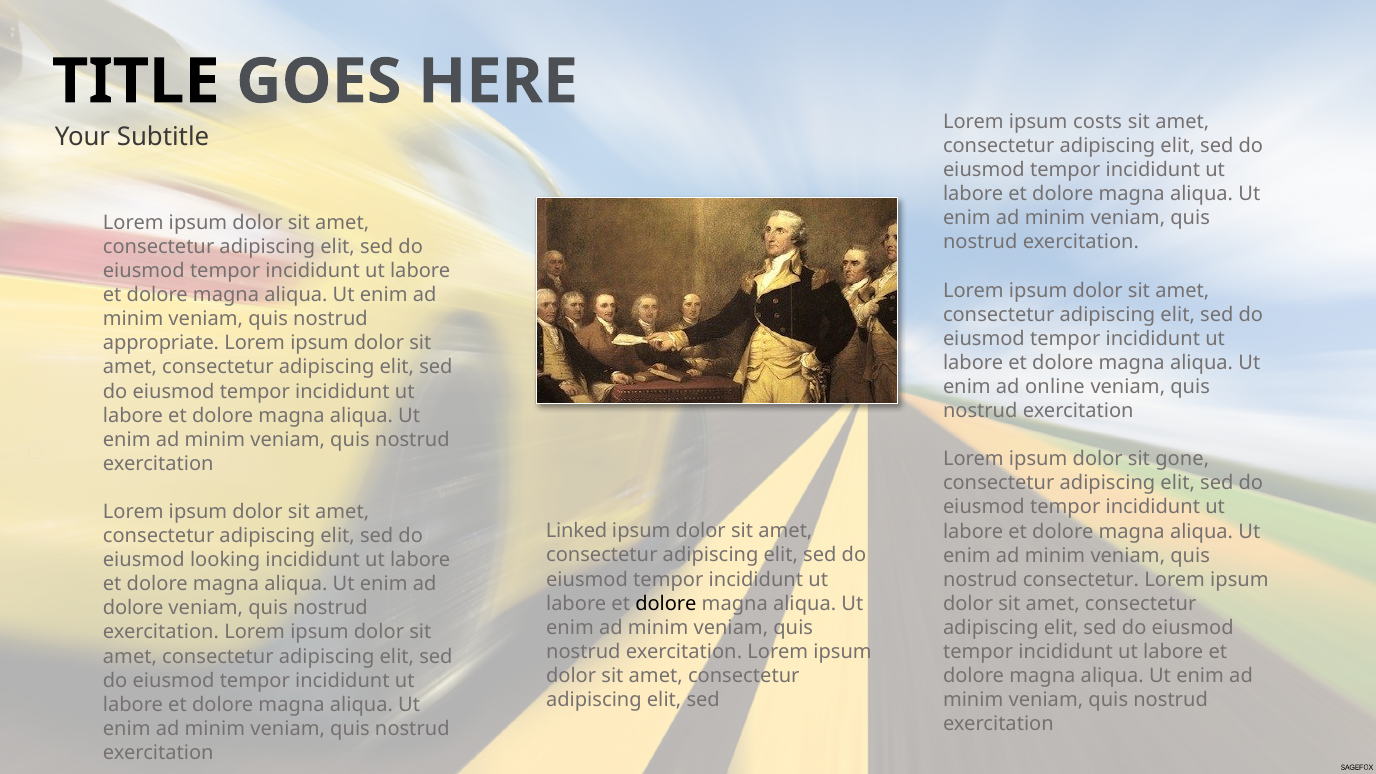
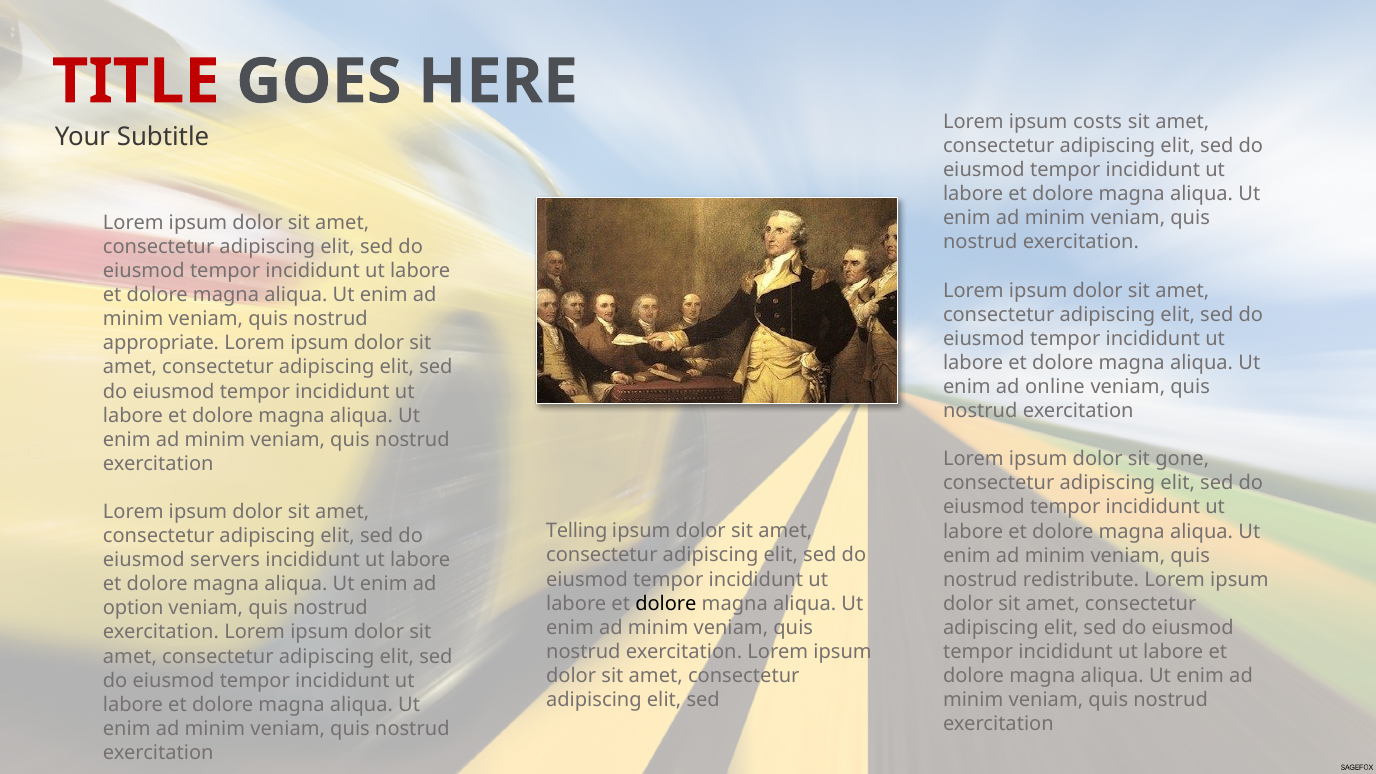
TITLE colour: black -> red
Linked: Linked -> Telling
looking: looking -> servers
nostrud consectetur: consectetur -> redistribute
dolore at (133, 608): dolore -> option
